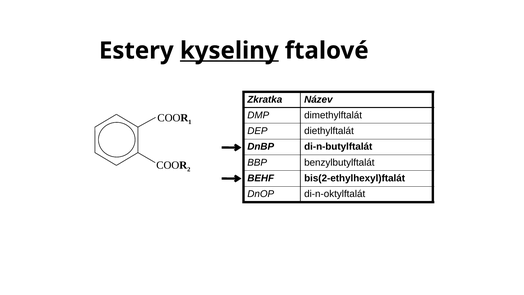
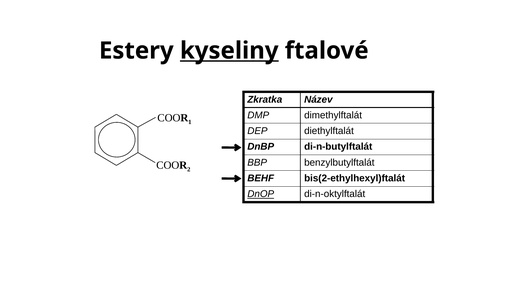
DnOP underline: none -> present
